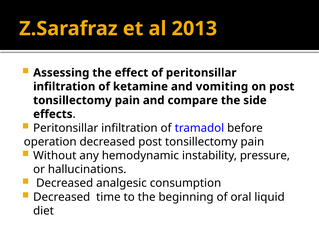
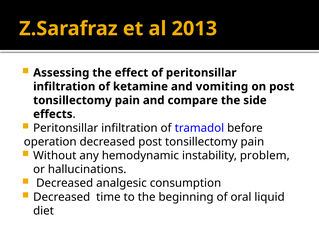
pressure: pressure -> problem
